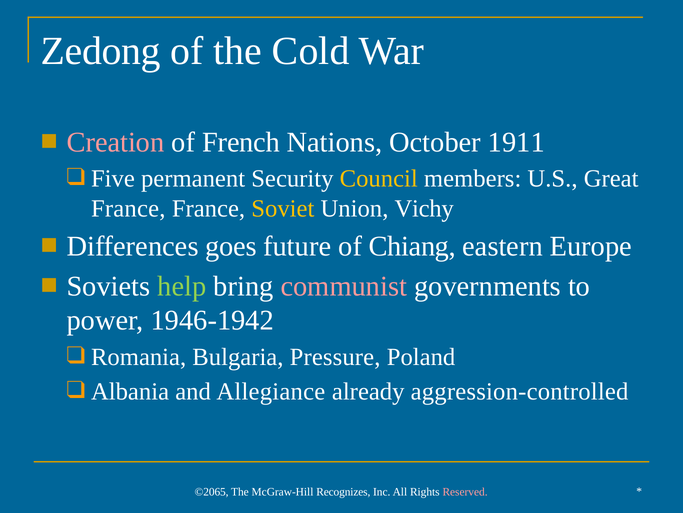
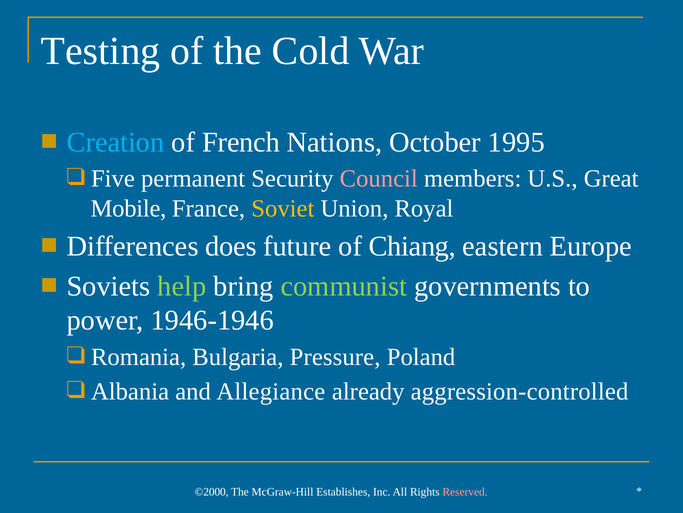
Zedong: Zedong -> Testing
Creation colour: pink -> light blue
1911: 1911 -> 1995
Council colour: yellow -> pink
France at (128, 208): France -> Mobile
Vichy: Vichy -> Royal
goes: goes -> does
communist colour: pink -> light green
1946-1942: 1946-1942 -> 1946-1946
©2065: ©2065 -> ©2000
Recognizes: Recognizes -> Establishes
